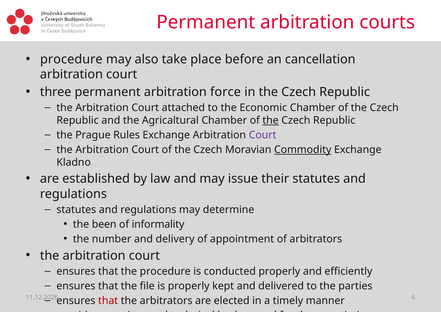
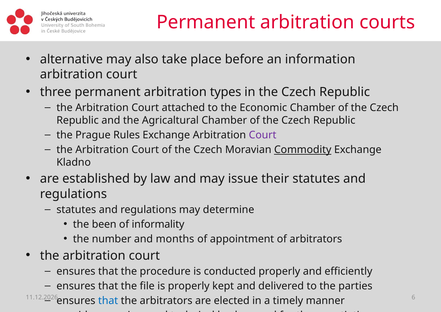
procedure at (71, 59): procedure -> alternative
cancellation: cancellation -> information
force: force -> types
the at (271, 120) underline: present -> none
delivery: delivery -> months
that at (108, 301) colour: red -> blue
